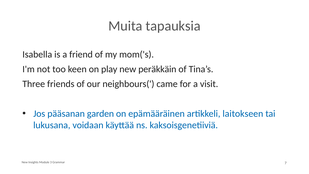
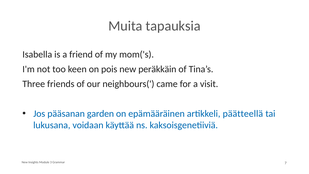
play: play -> pois
laitokseen: laitokseen -> päätteellä
